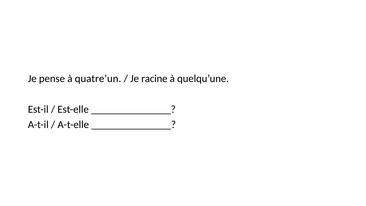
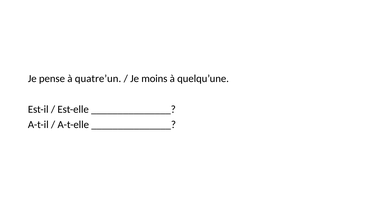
racine: racine -> moins
